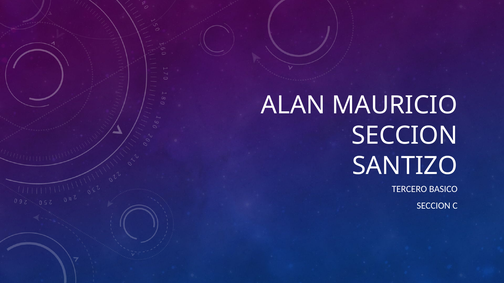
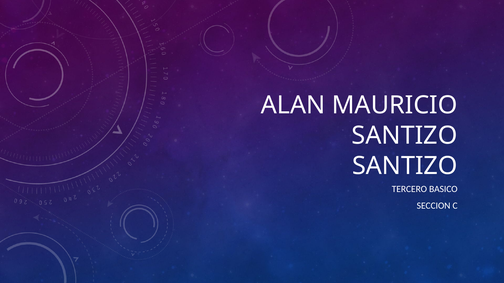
SECCION at (405, 136): SECCION -> SANTIZO
